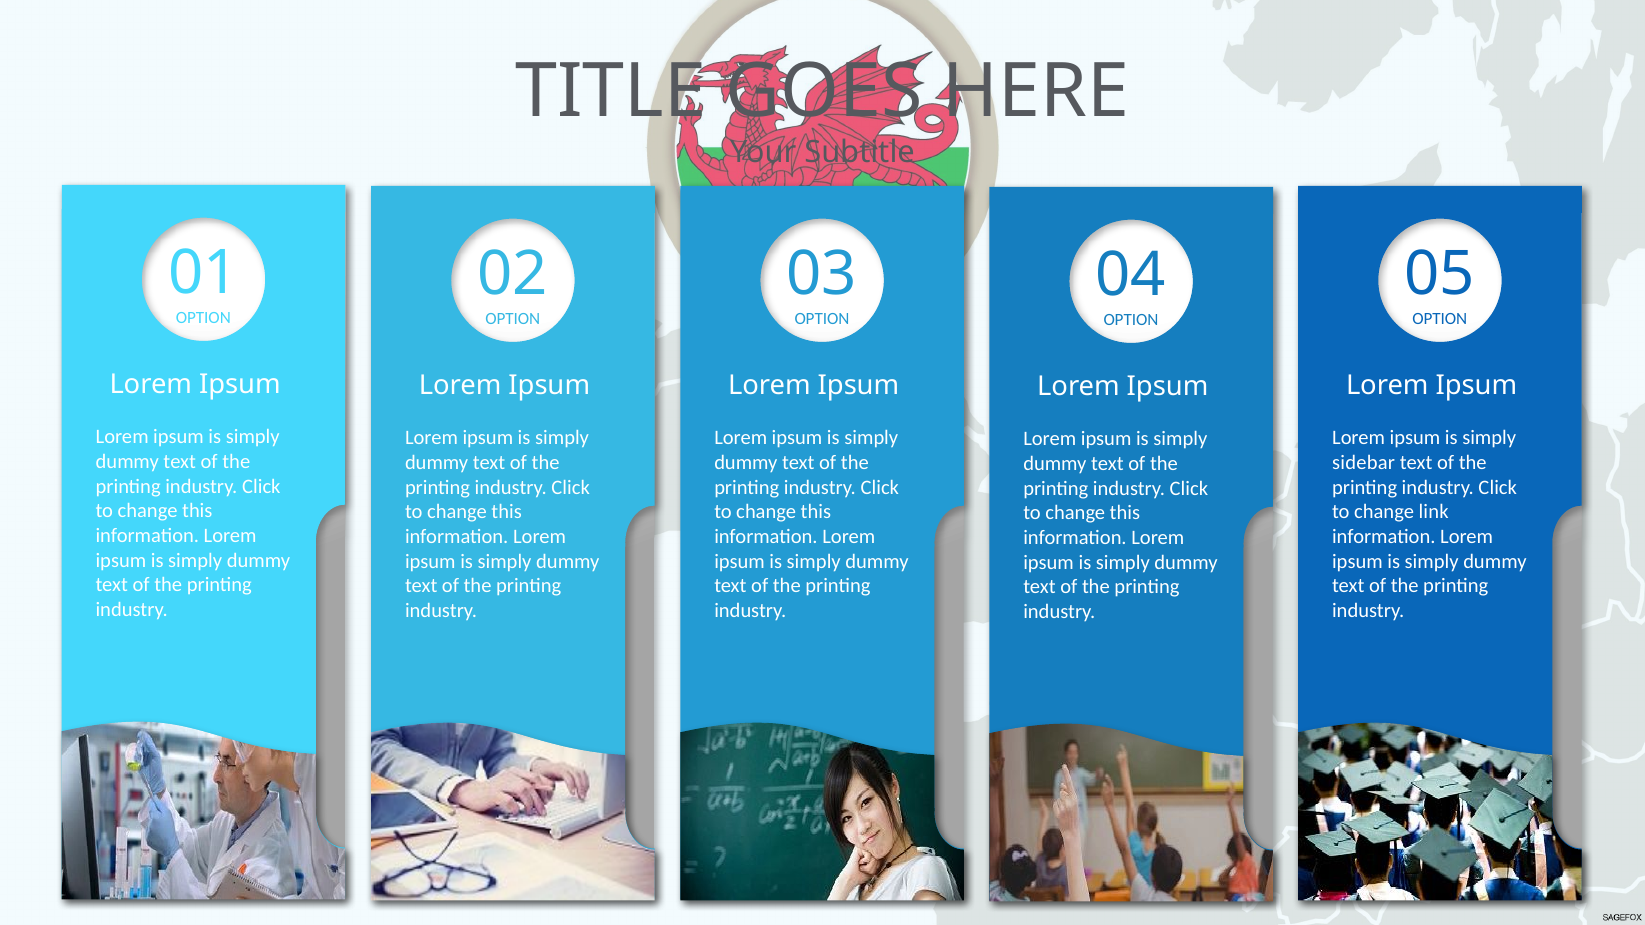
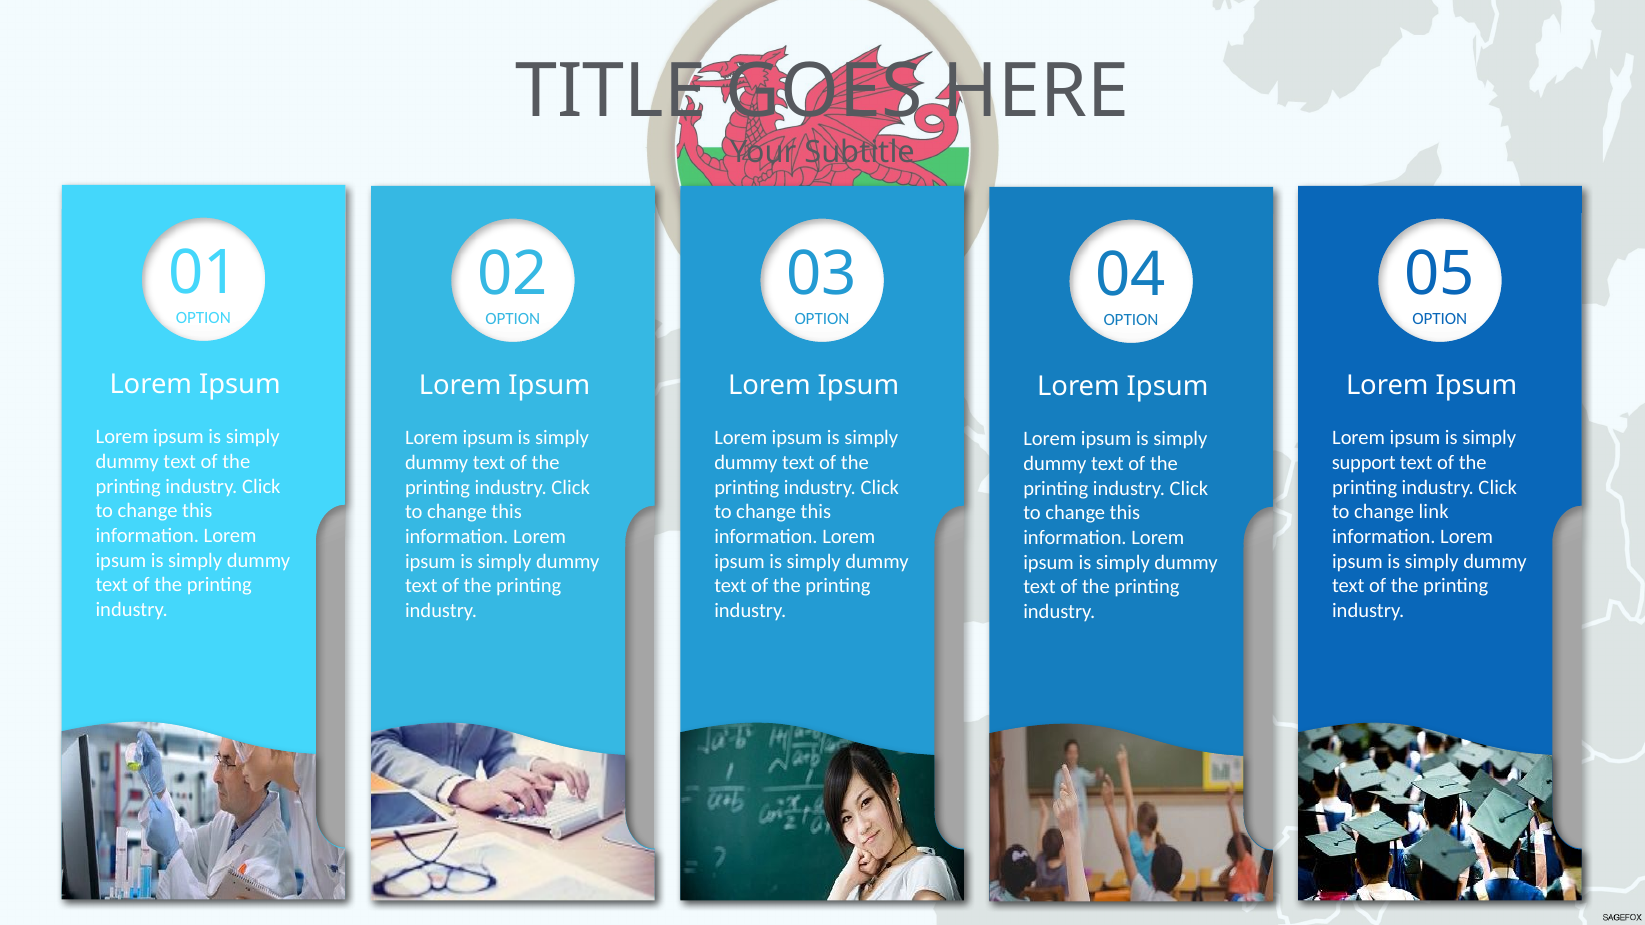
sidebar: sidebar -> support
